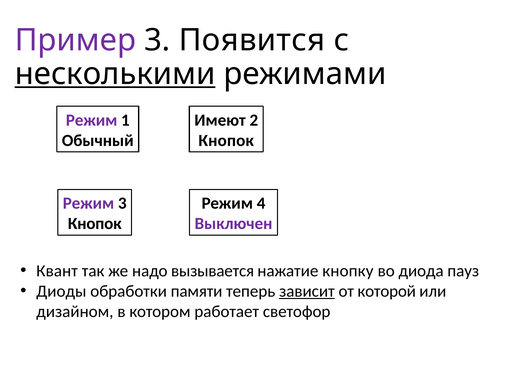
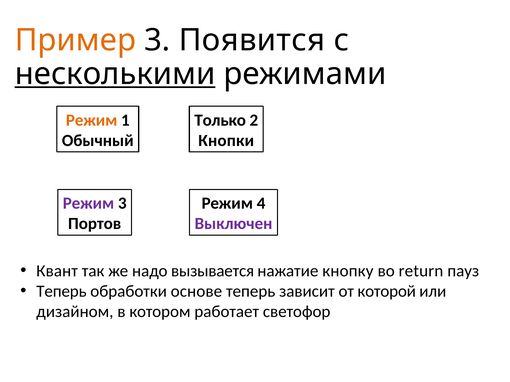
Пример colour: purple -> orange
Режим at (92, 120) colour: purple -> orange
Имеют: Имеют -> Только
Кнопок at (226, 141): Кнопок -> Кнопки
Кнопок at (95, 224): Кнопок -> Портов
диода: диода -> return
Диоды at (61, 292): Диоды -> Теперь
памяти: памяти -> основе
зависит underline: present -> none
